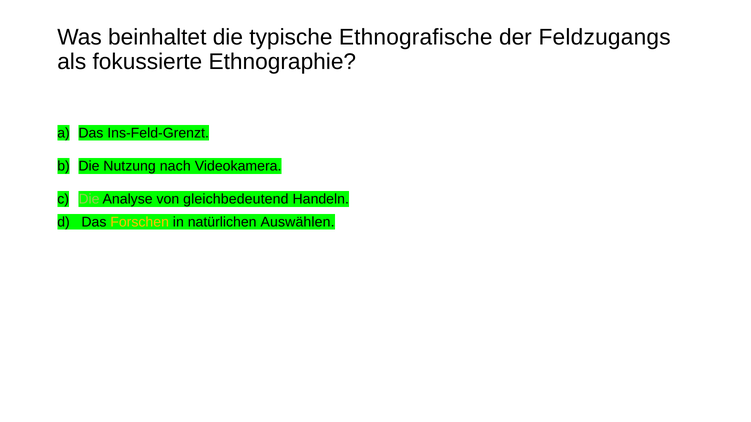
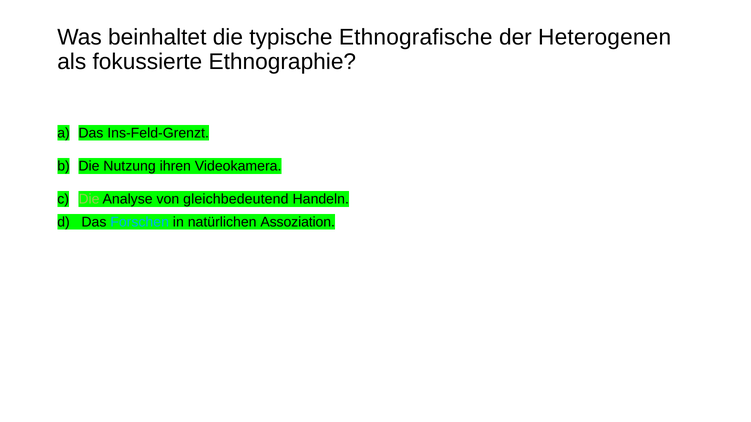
Feldzugangs: Feldzugangs -> Heterogenen
nach: nach -> ihren
Forschen colour: yellow -> light blue
Auswählen: Auswählen -> Assoziation
